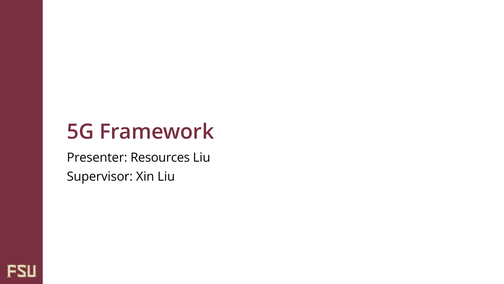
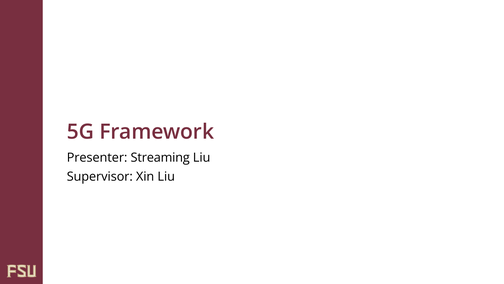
Resources: Resources -> Streaming
